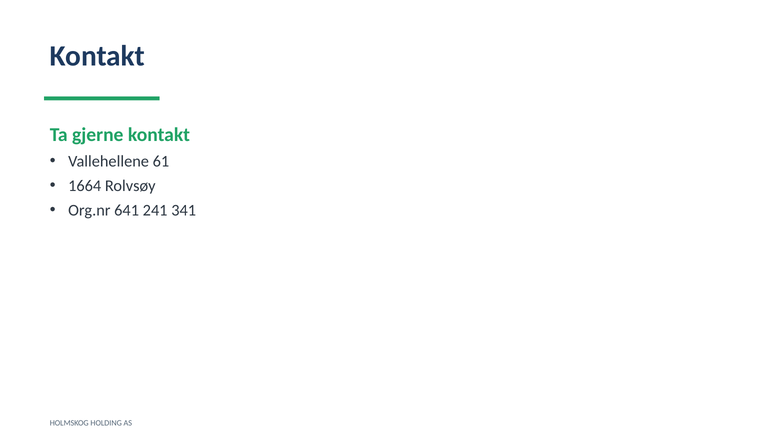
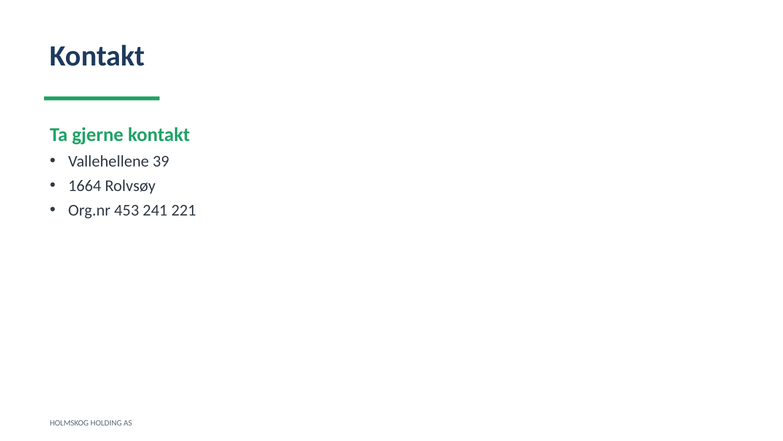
61: 61 -> 39
641: 641 -> 453
341: 341 -> 221
